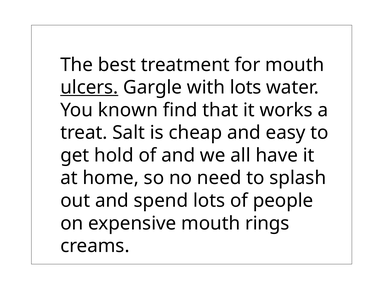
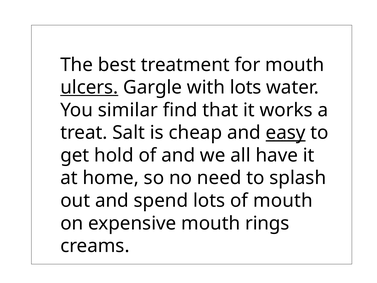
known: known -> similar
easy underline: none -> present
of people: people -> mouth
